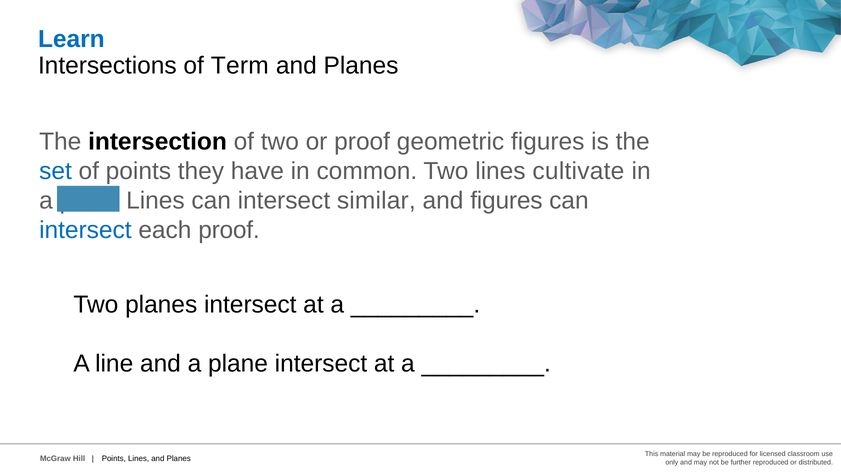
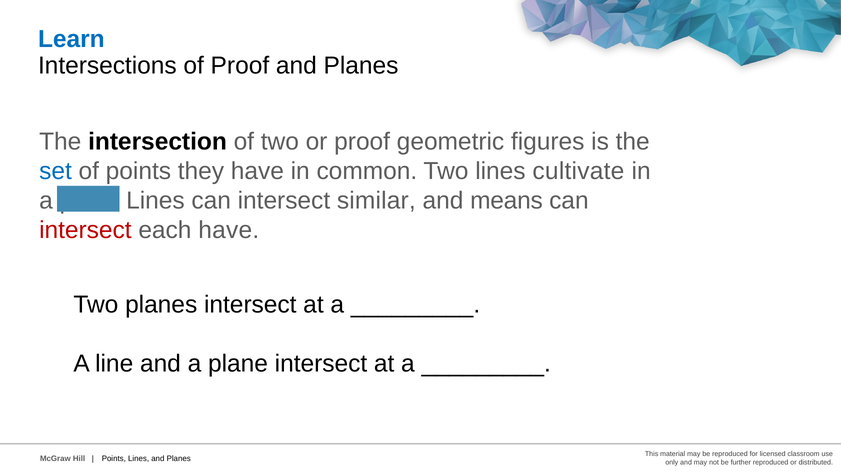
of Term: Term -> Proof
and figures: figures -> means
intersect at (85, 230) colour: blue -> red
each proof: proof -> have
